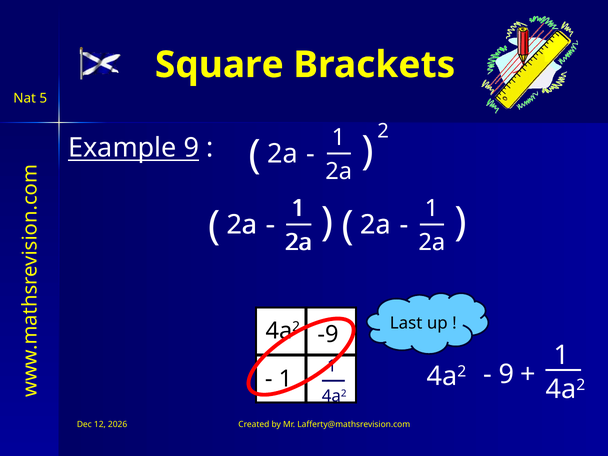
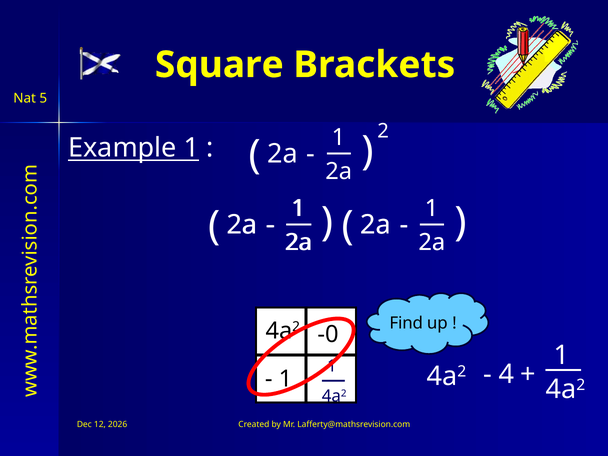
Example 9: 9 -> 1
Last: Last -> Find
-9: -9 -> -0
9 at (506, 374): 9 -> 4
